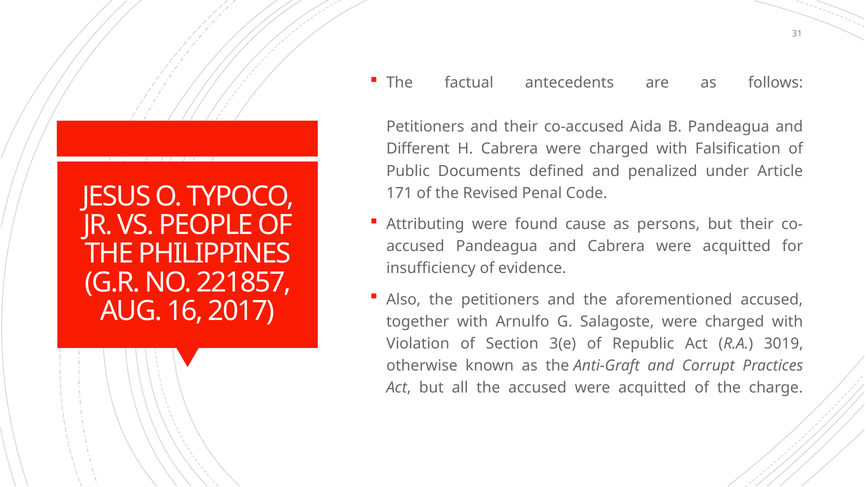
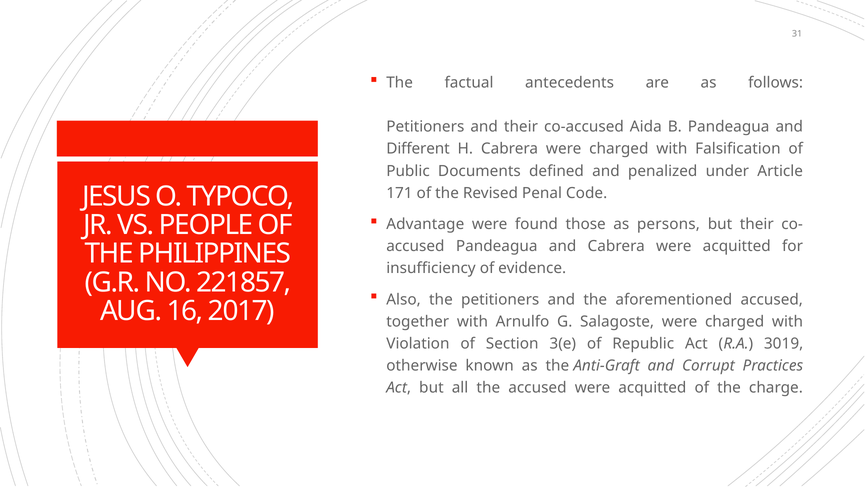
Attributing: Attributing -> Advantage
cause: cause -> those
